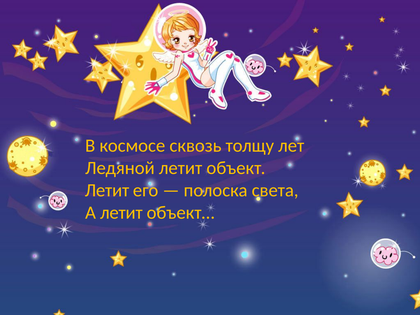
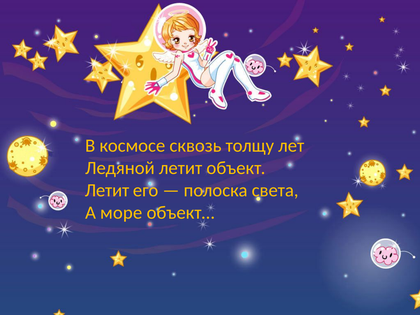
А летит: летит -> море
